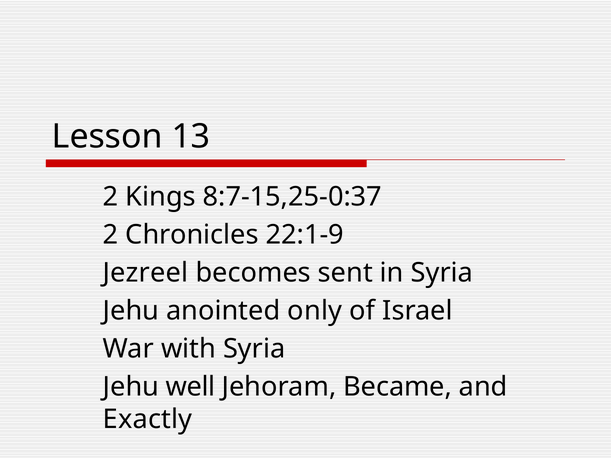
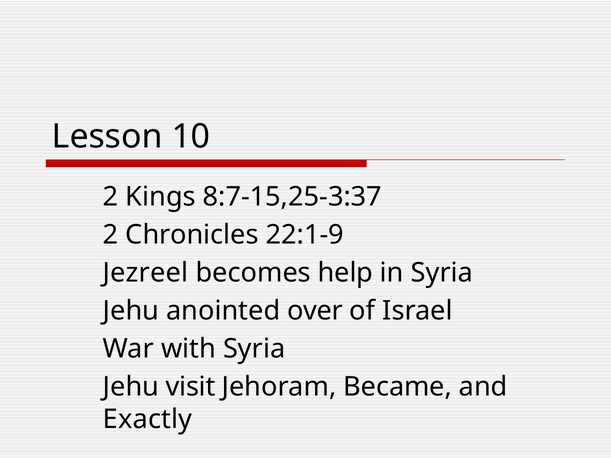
13: 13 -> 10
8:7-15,25-0:37: 8:7-15,25-0:37 -> 8:7-15,25-3:37
sent: sent -> help
only: only -> over
well: well -> visit
